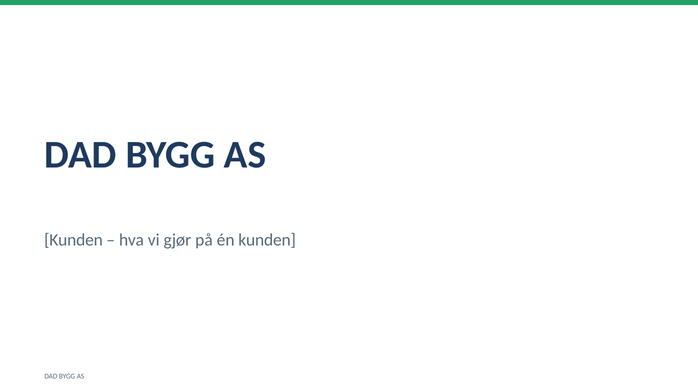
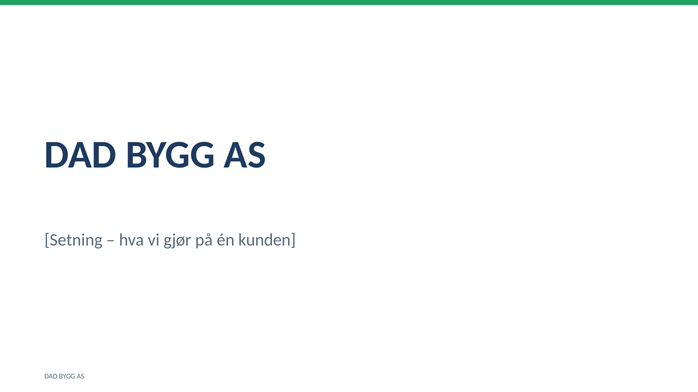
Kunden at (74, 240): Kunden -> Setning
